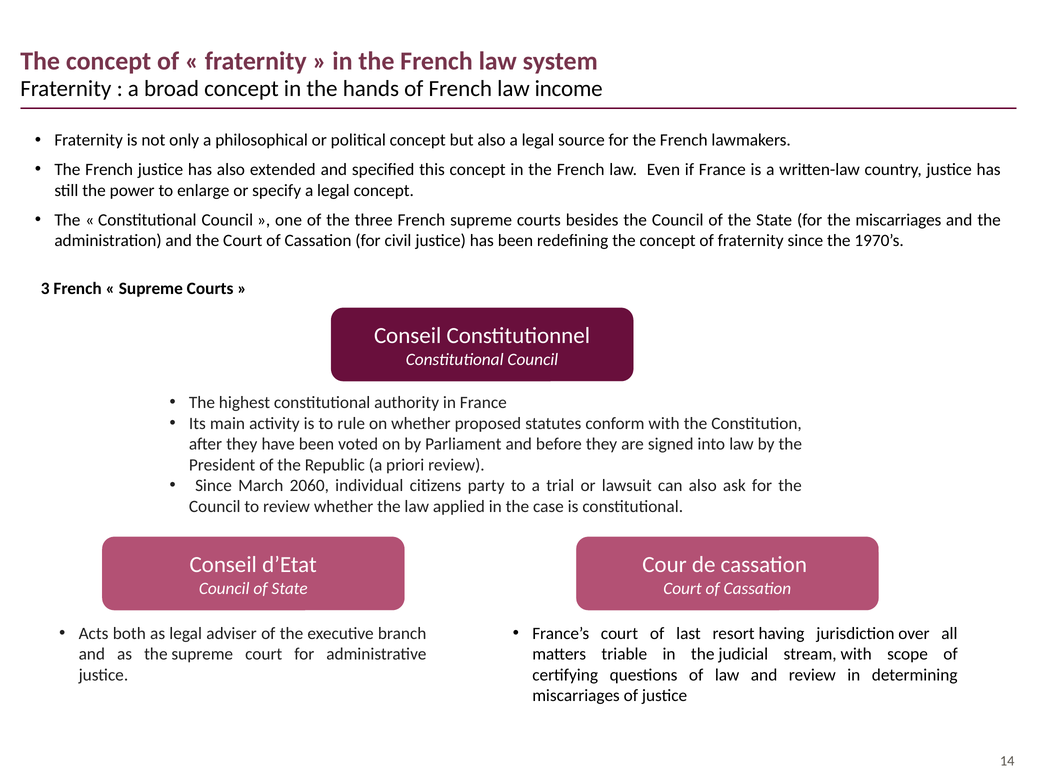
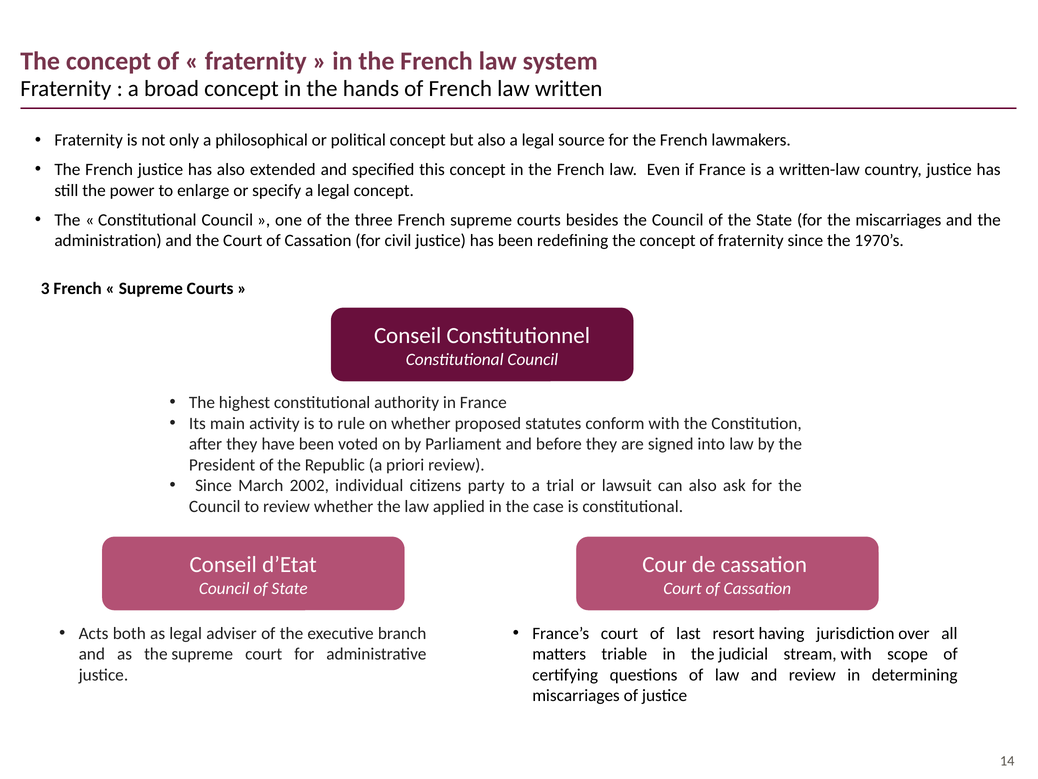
income: income -> written
2060: 2060 -> 2002
